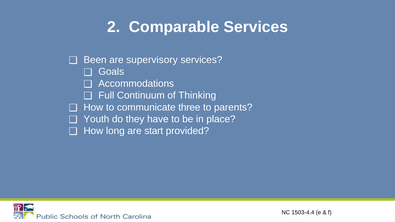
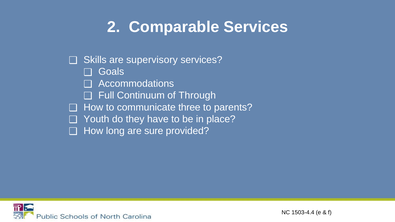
Been: Been -> Skills
Thinking: Thinking -> Through
start: start -> sure
